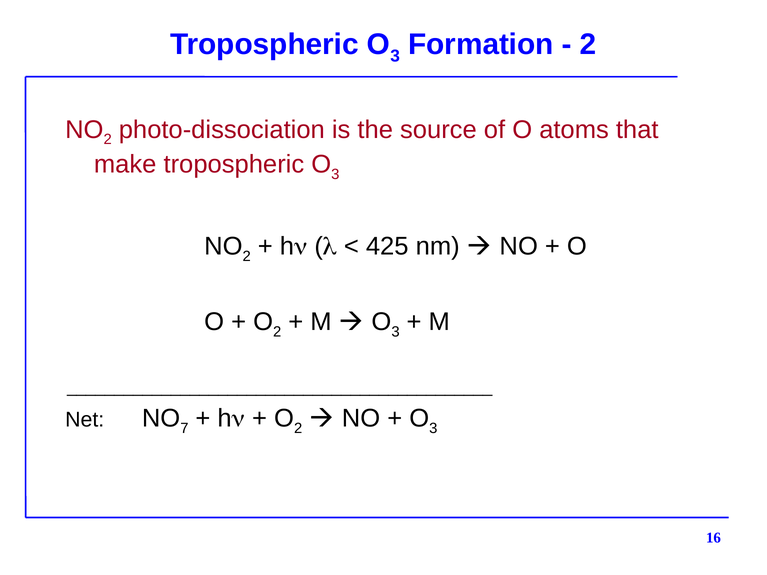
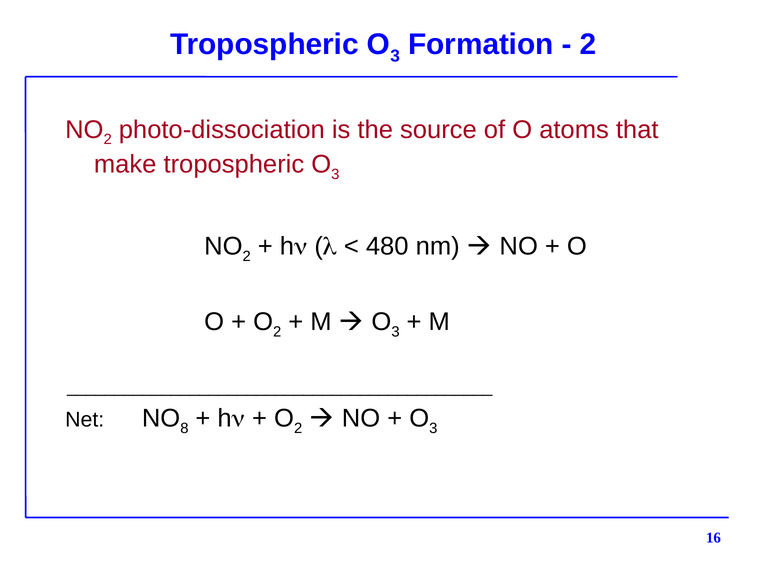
425: 425 -> 480
7: 7 -> 8
